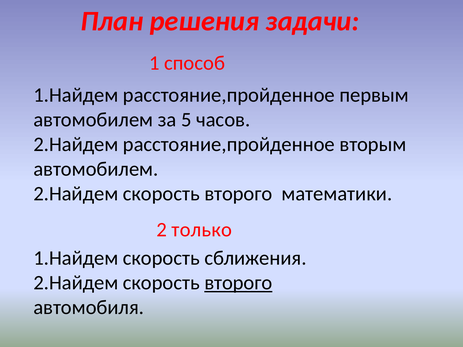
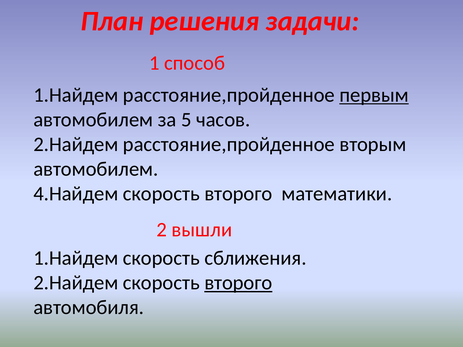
первым underline: none -> present
2.Найдем at (76, 194): 2.Найдем -> 4.Найдем
только: только -> вышли
